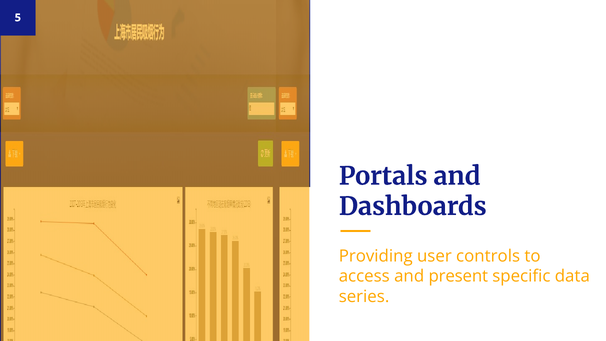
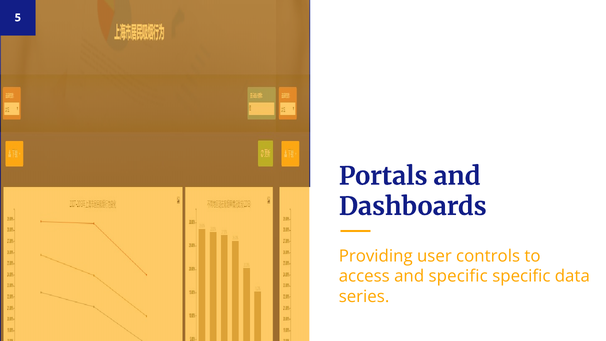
and present: present -> specific
